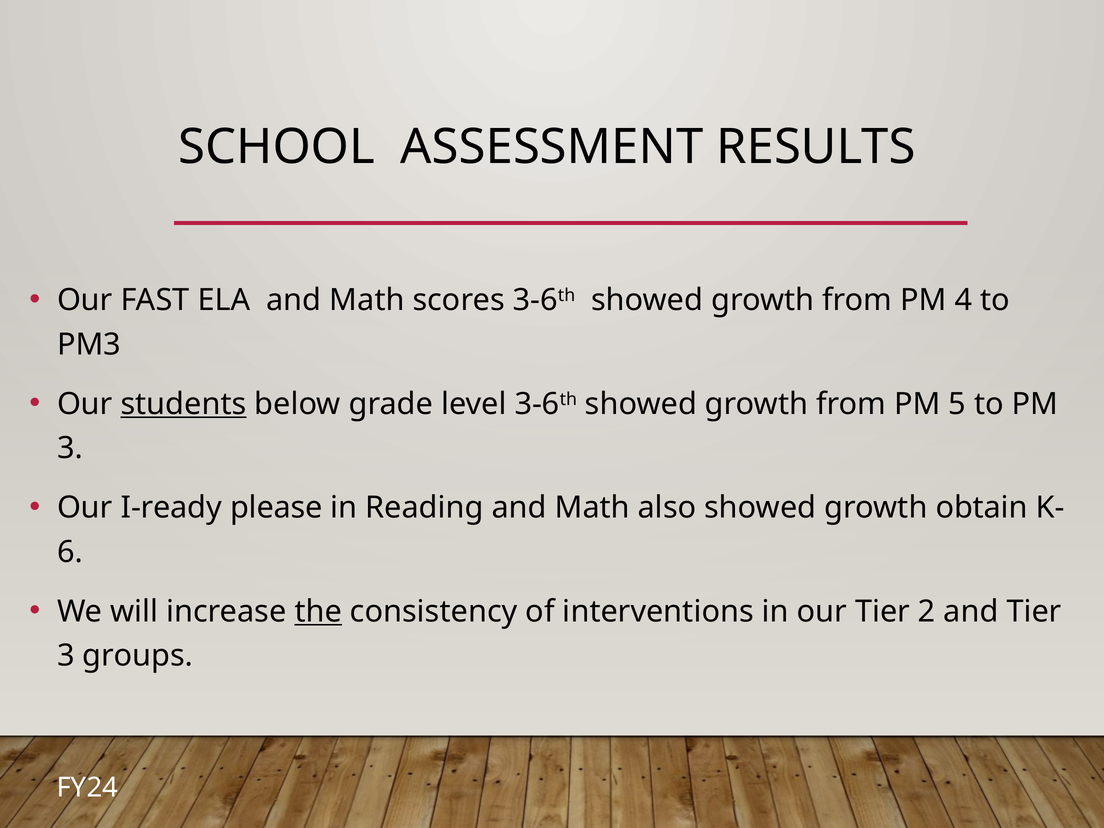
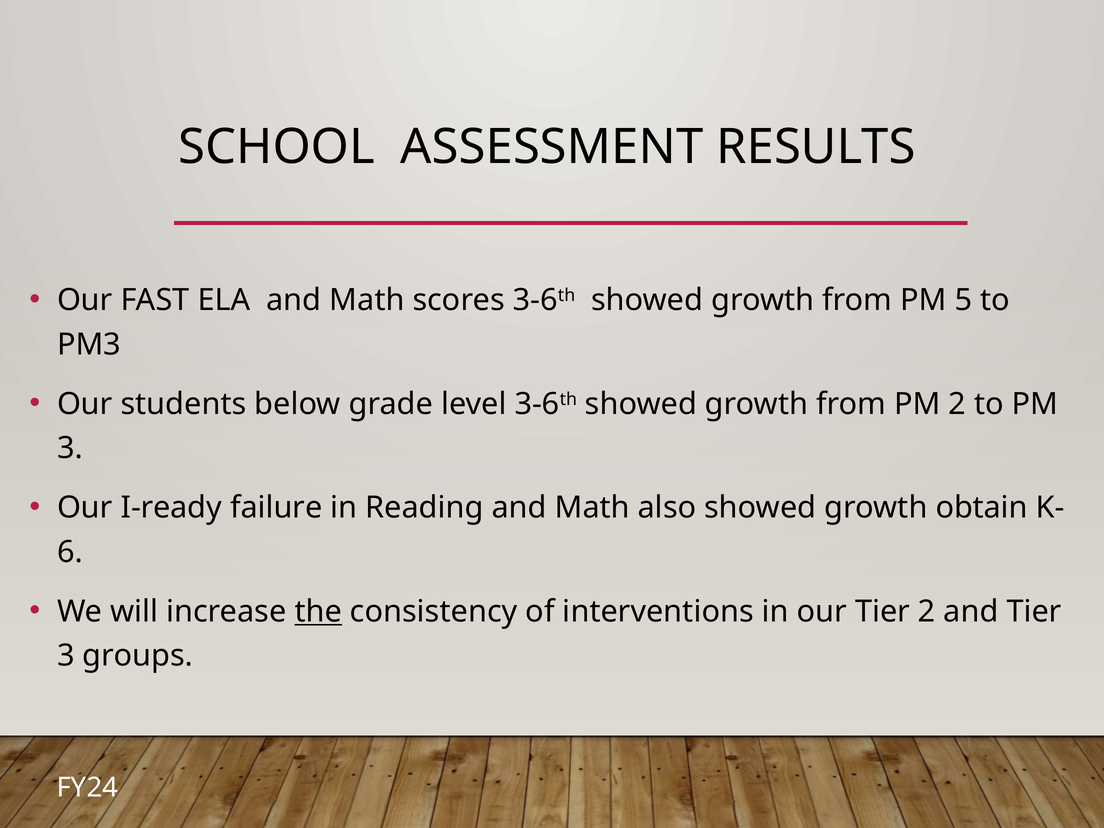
4: 4 -> 5
students underline: present -> none
PM 5: 5 -> 2
please: please -> failure
